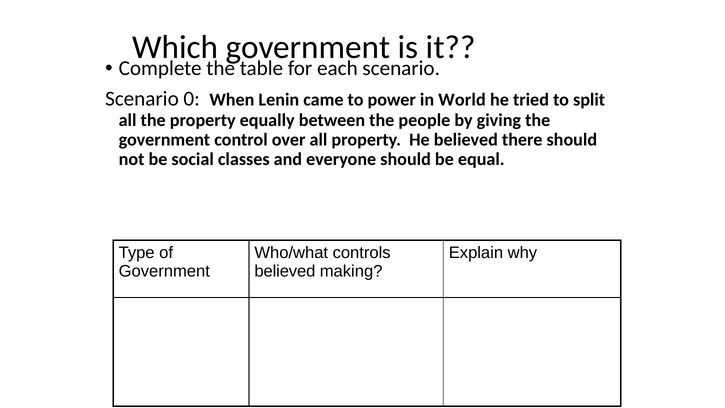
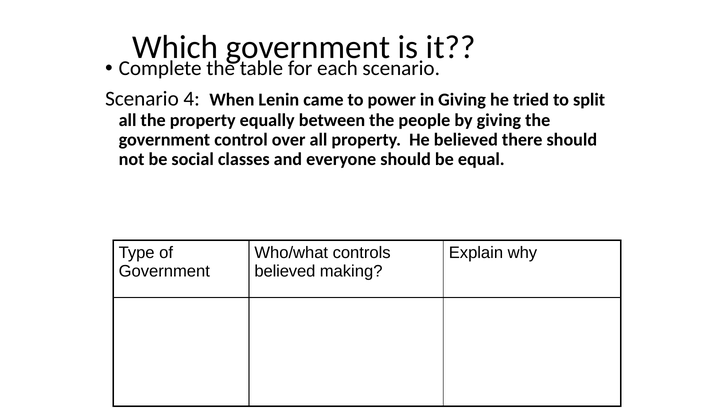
0: 0 -> 4
in World: World -> Giving
